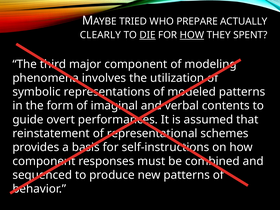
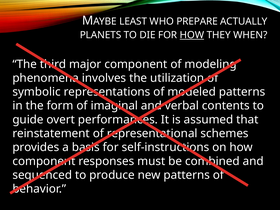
TRIED: TRIED -> LEAST
CLEARLY: CLEARLY -> PLANETS
DIE underline: present -> none
SPENT: SPENT -> WHEN
